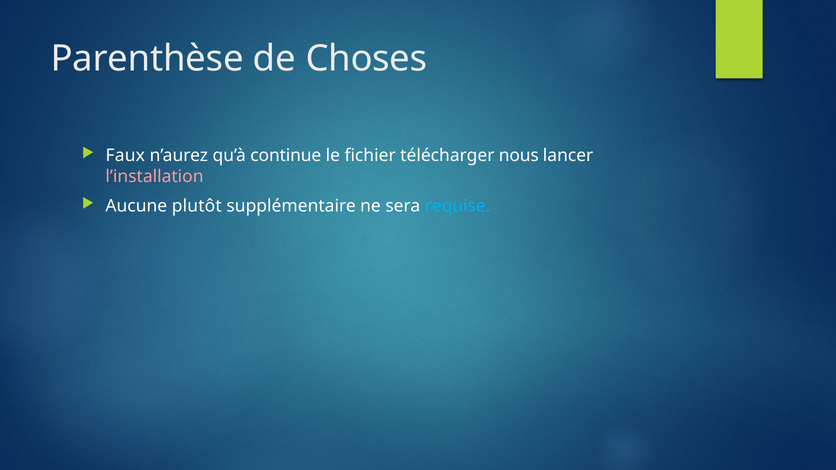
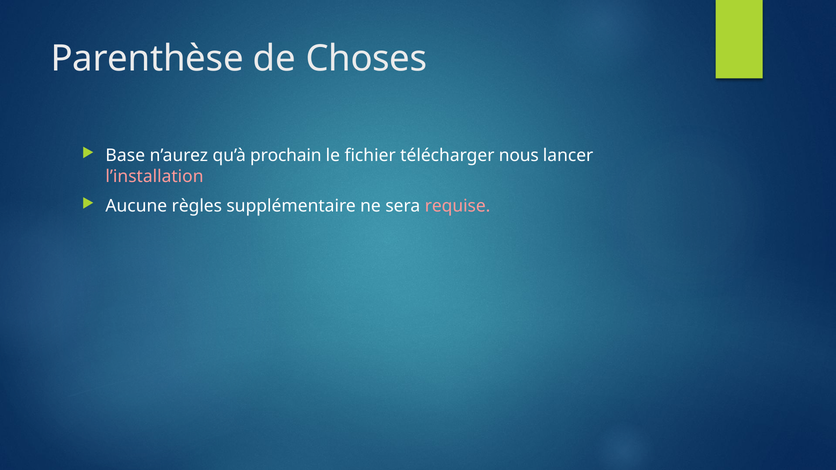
Faux: Faux -> Base
continue: continue -> prochain
plutôt: plutôt -> règles
requise colour: light blue -> pink
